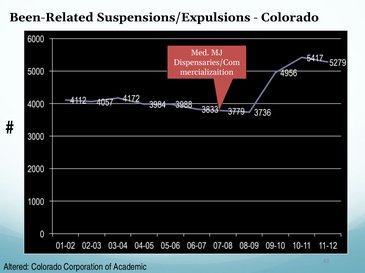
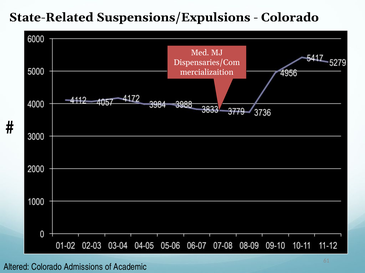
Been-Related: Been-Related -> State-Related
Corporation: Corporation -> Admissions
